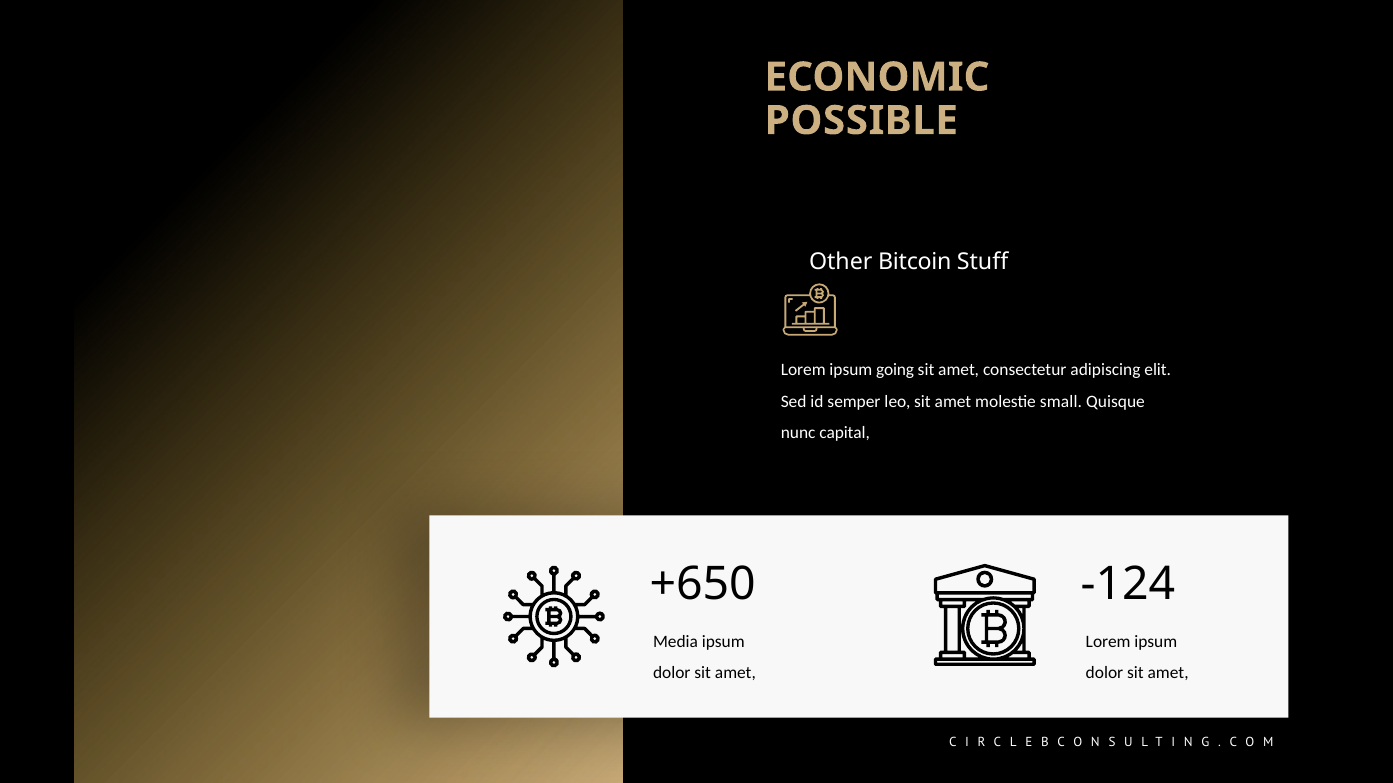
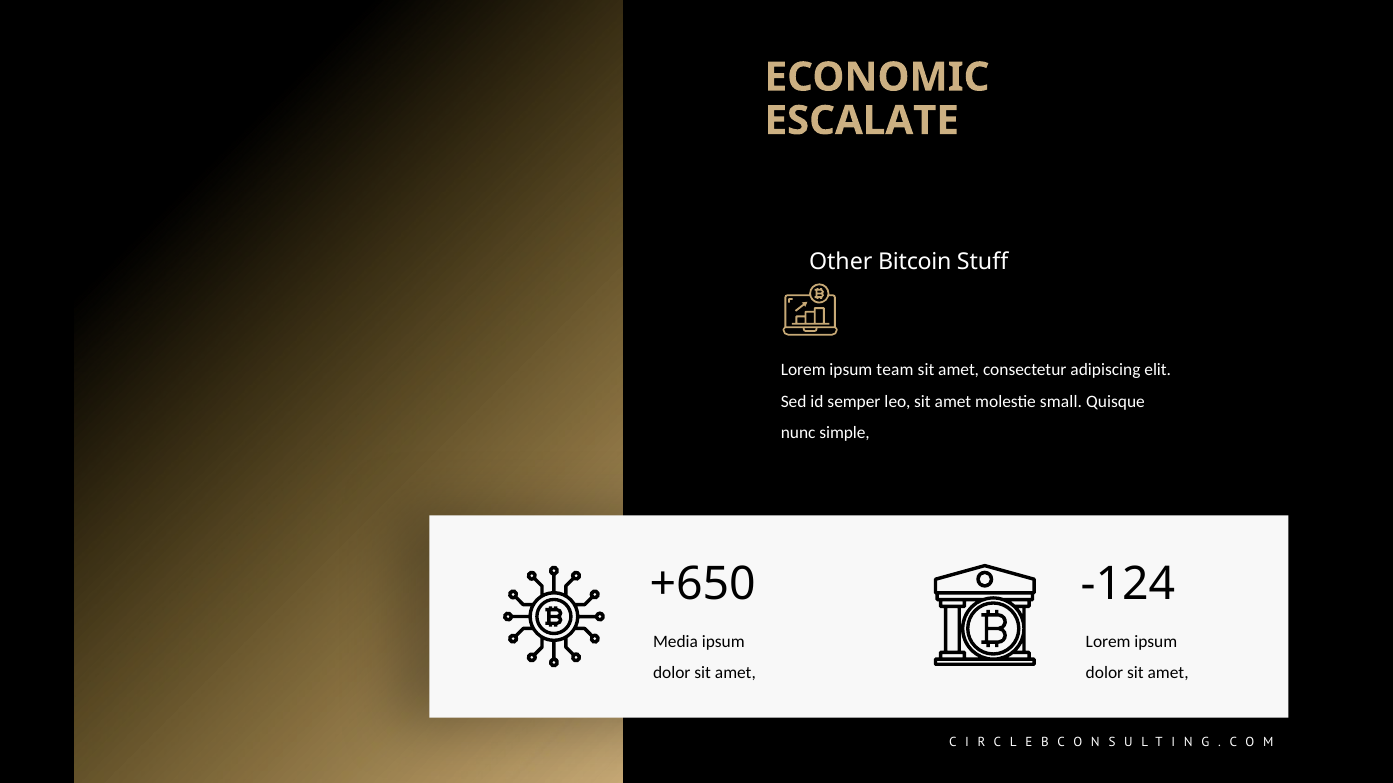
POSSIBLE: POSSIBLE -> ESCALATE
going: going -> team
capital: capital -> simple
